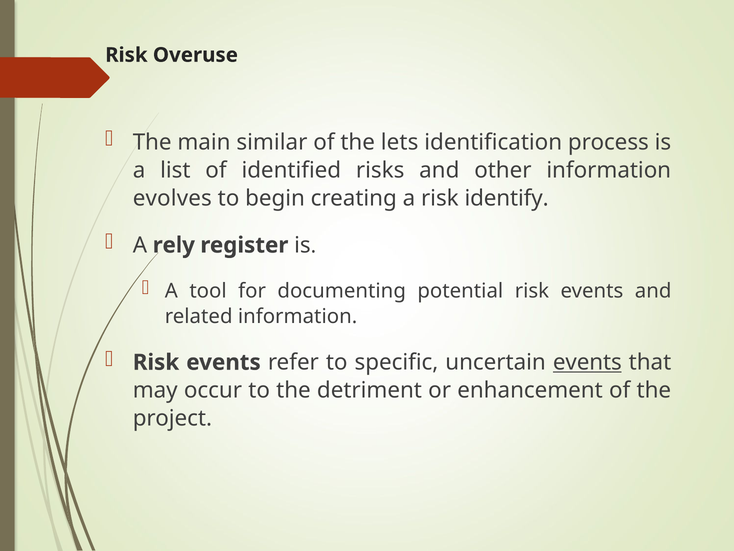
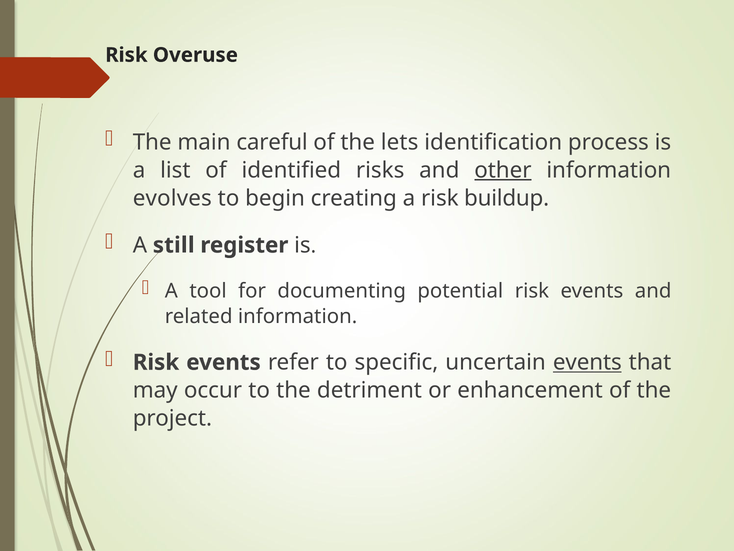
similar: similar -> careful
other underline: none -> present
identify: identify -> buildup
rely: rely -> still
